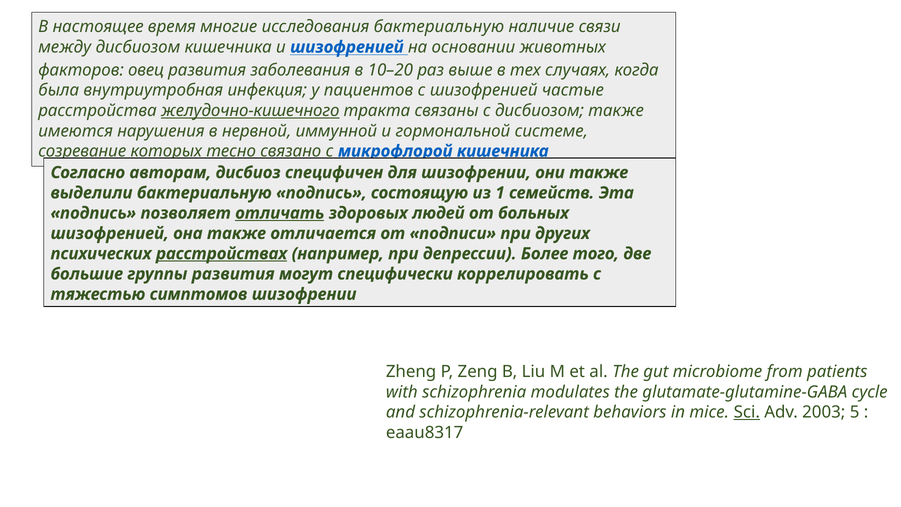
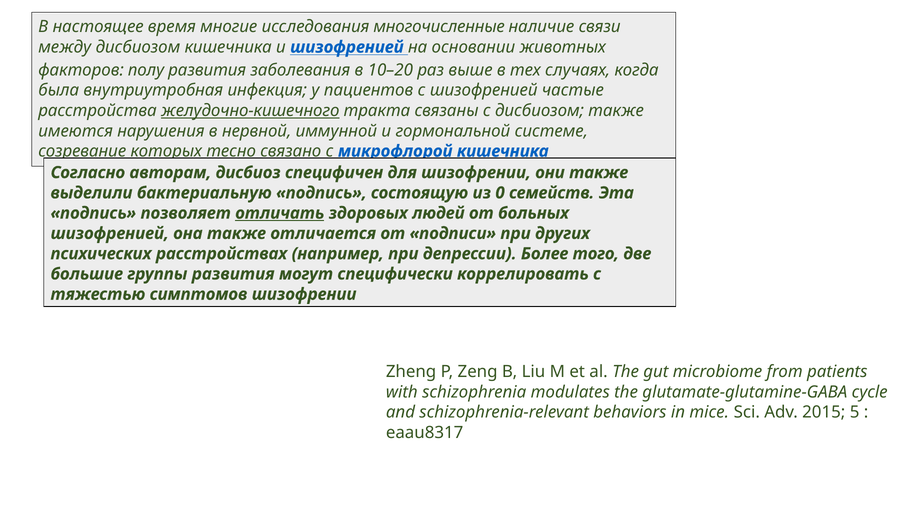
исследования бактериальную: бактериальную -> многочисленные
овец: овец -> полу
1: 1 -> 0
расстройствах underline: present -> none
Sci underline: present -> none
2003: 2003 -> 2015
